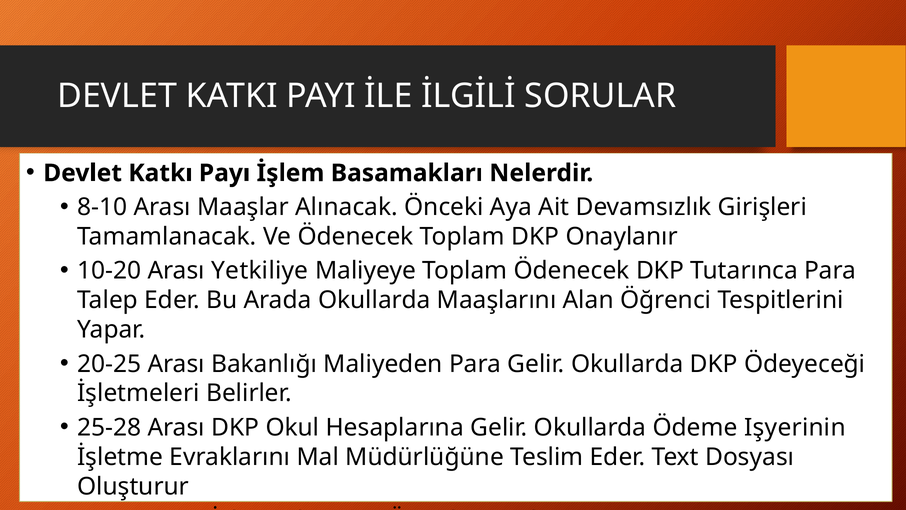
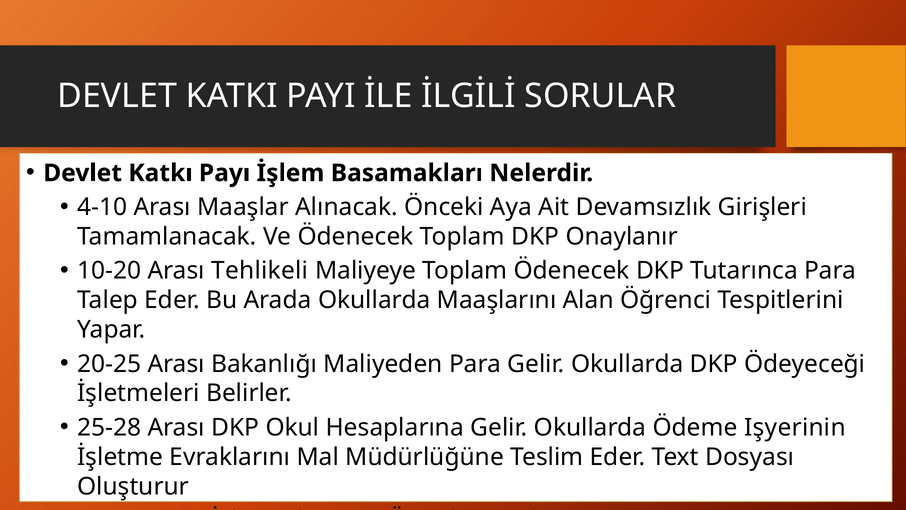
8-10: 8-10 -> 4-10
Yetkiliye: Yetkiliye -> Tehlikeli
